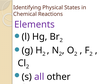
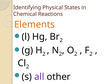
Elements at (34, 25) colour: purple -> orange
